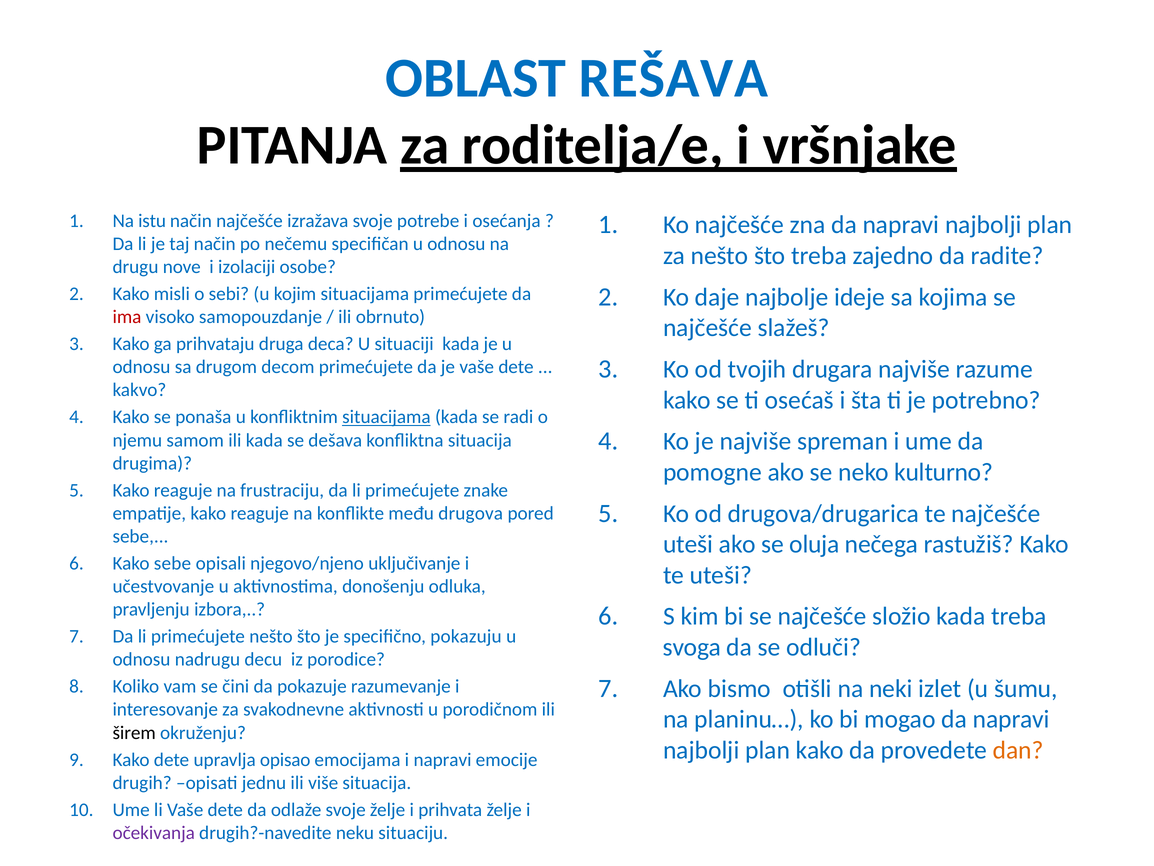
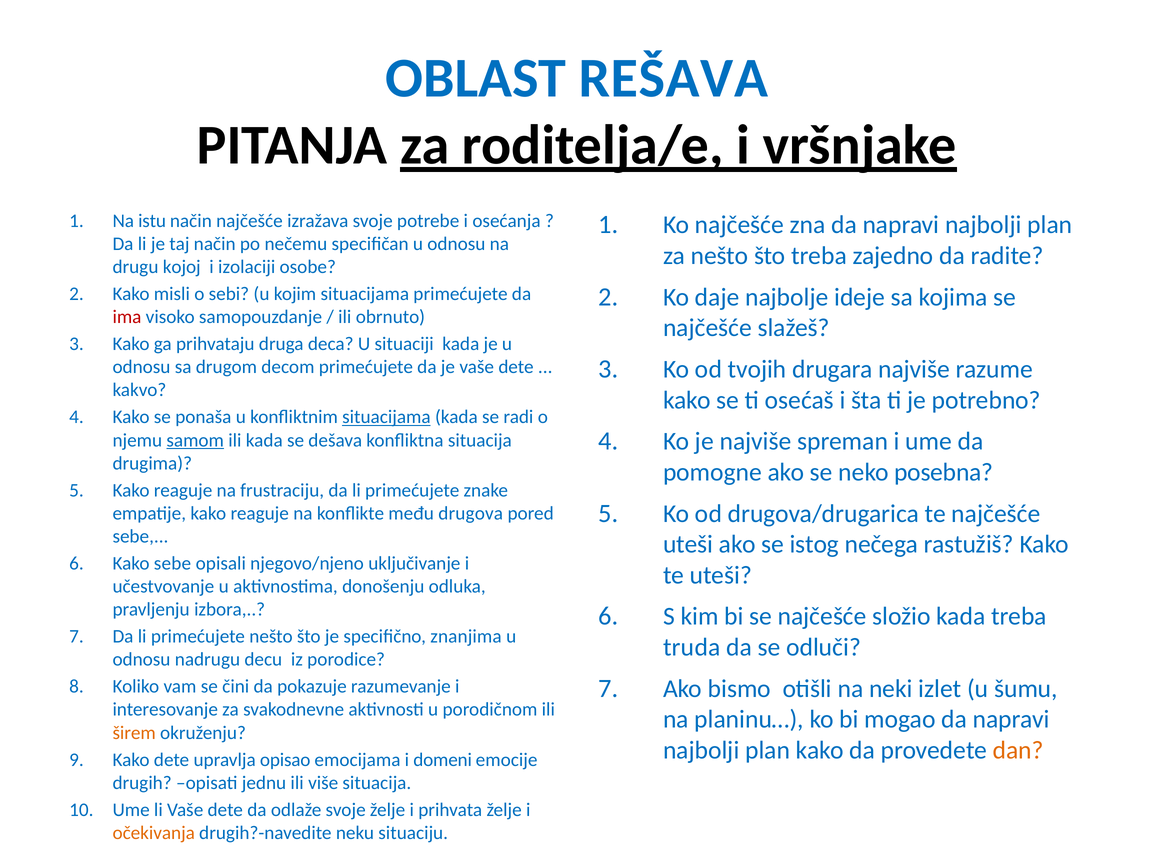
nove: nove -> kojoj
samom underline: none -> present
kulturno: kulturno -> posebna
oluja: oluja -> istog
pokazuju: pokazuju -> znanjima
svoga: svoga -> truda
širem colour: black -> orange
i napravi: napravi -> domeni
očekivanja colour: purple -> orange
